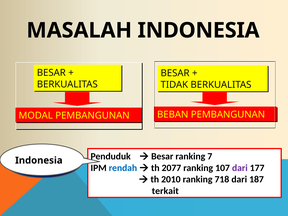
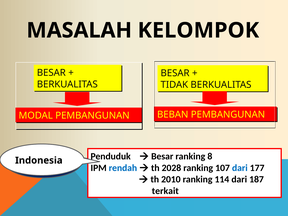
MASALAH INDONESIA: INDONESIA -> KELOMPOK
7: 7 -> 8
2077: 2077 -> 2028
dari at (240, 168) colour: purple -> blue
718: 718 -> 114
